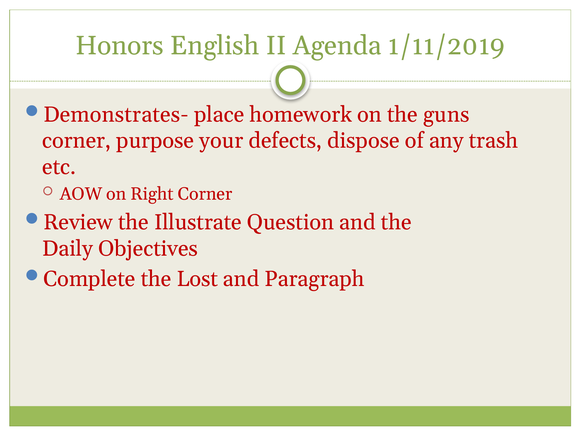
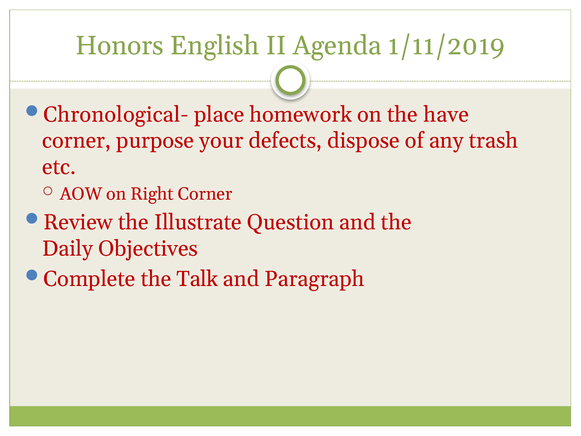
Demonstrates-: Demonstrates- -> Chronological-
guns: guns -> have
Lost: Lost -> Talk
